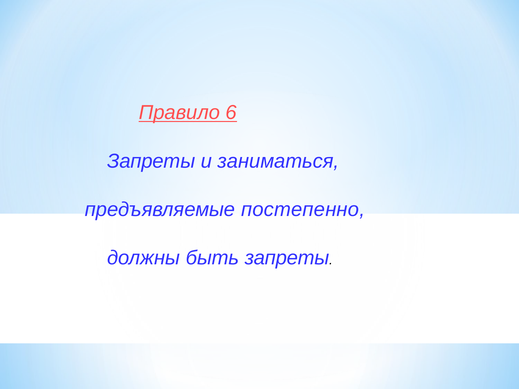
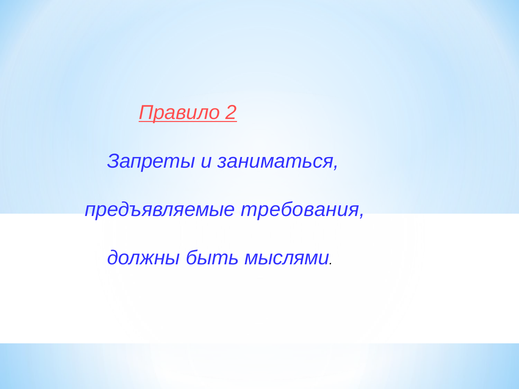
6: 6 -> 2
постепенно: постепенно -> требования
быть запреты: запреты -> мыслями
